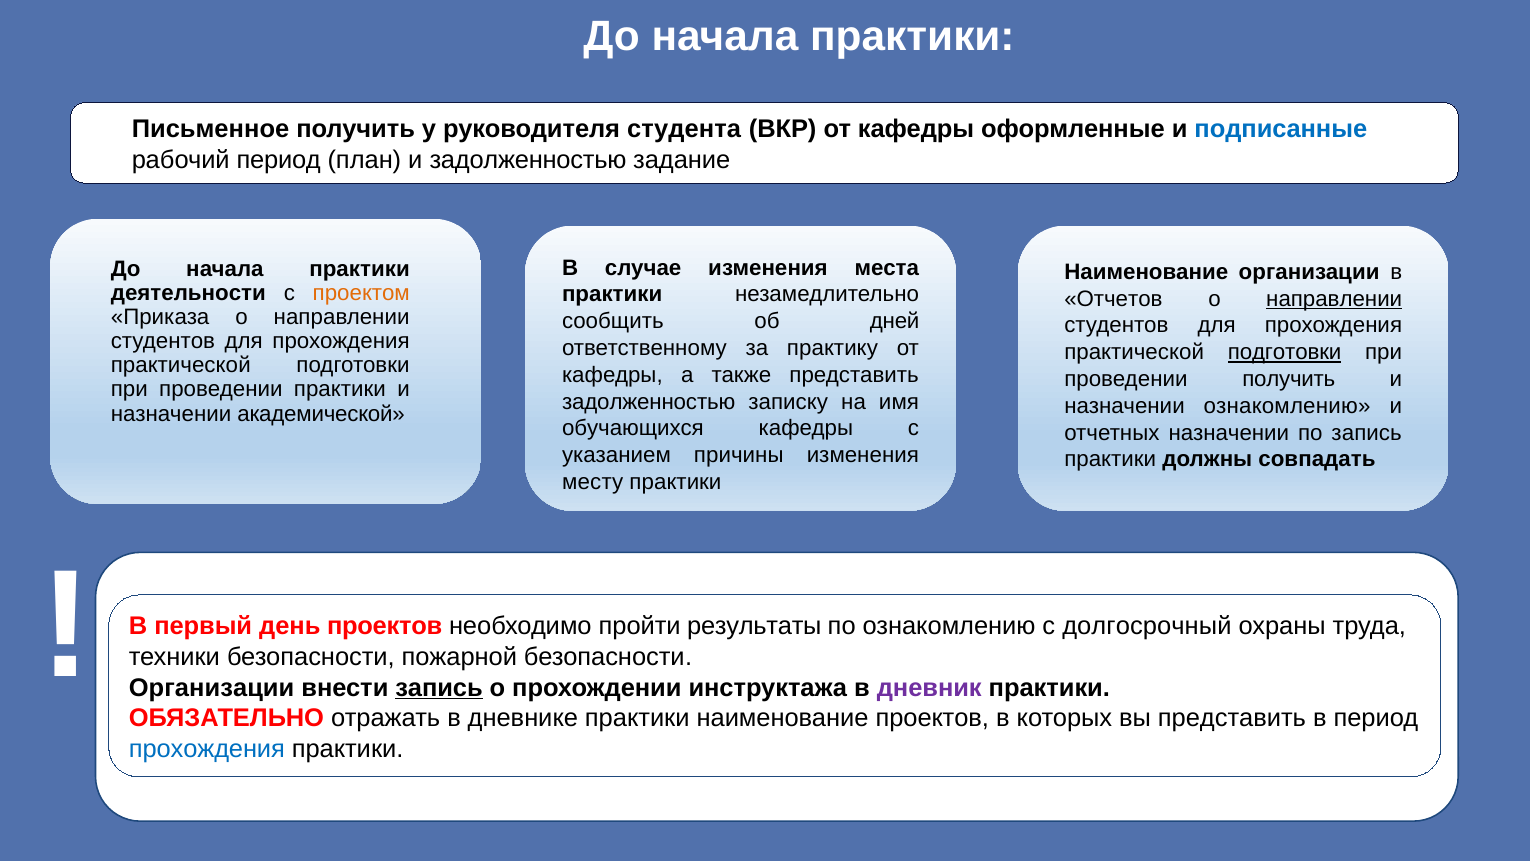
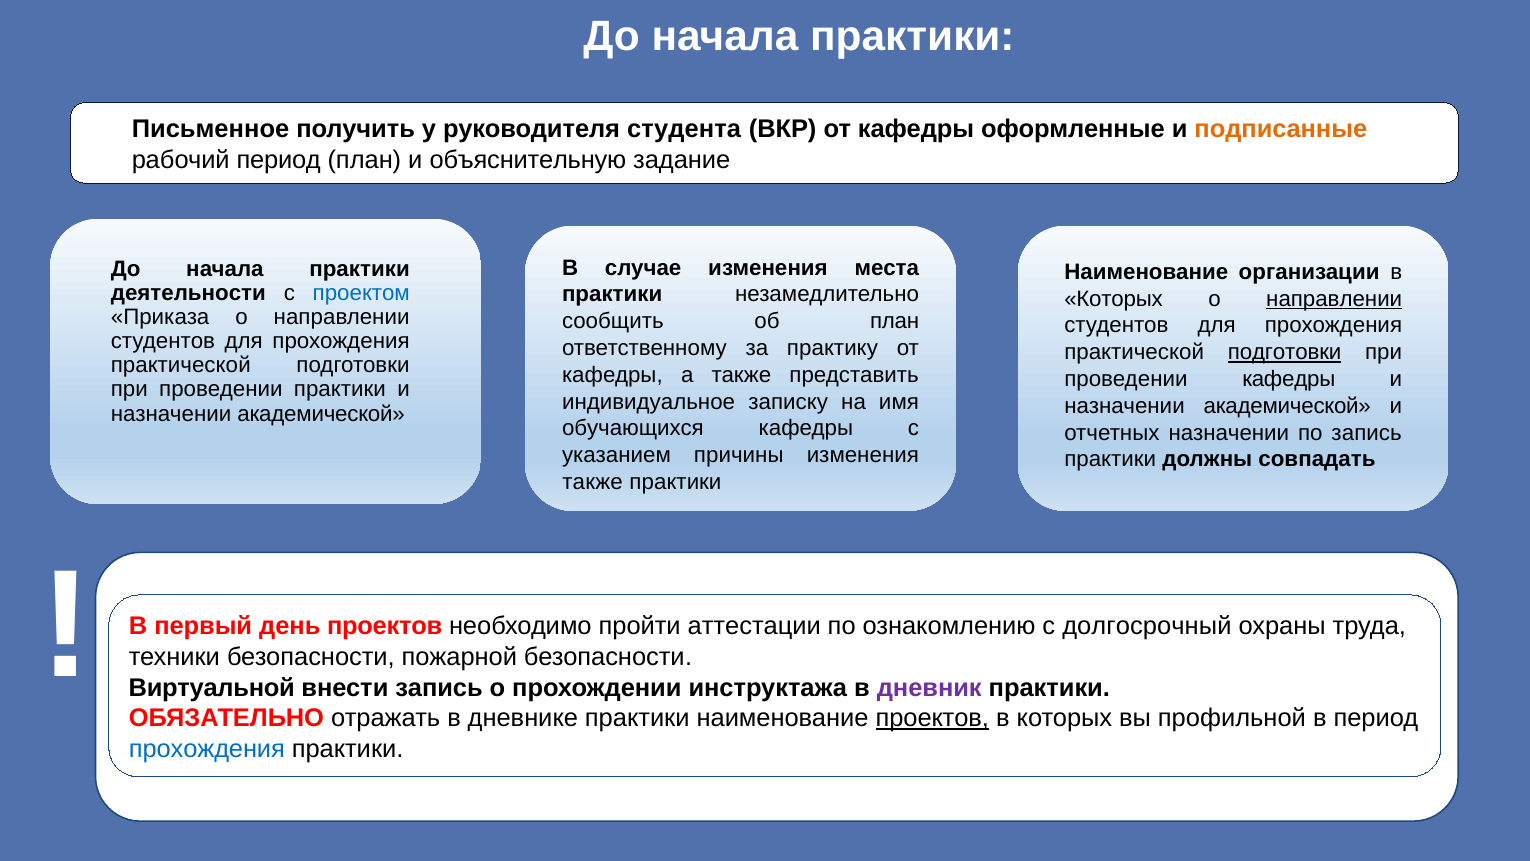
подписанные colour: blue -> orange
и задолженностью: задолженностью -> объяснительную
проектом colour: orange -> blue
Отчетов at (1113, 299): Отчетов -> Которых
об дней: дней -> план
проведении получить: получить -> кафедры
задолженностью at (649, 401): задолженностью -> индивидуальное
ознакомлению at (1287, 406): ознакомлению -> академической
месту at (593, 482): месту -> также
результаты: результаты -> аттестации
Организации at (212, 687): Организации -> Виртуальной
запись at (439, 687) underline: present -> none
проектов at (932, 718) underline: none -> present
вы представить: представить -> профильной
